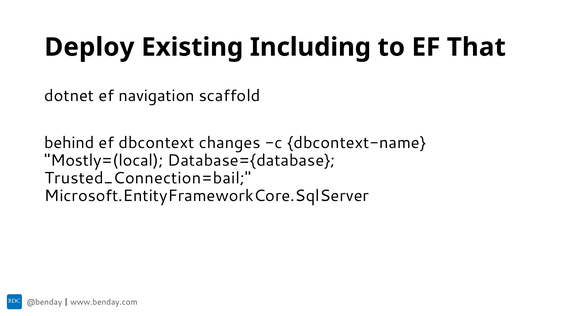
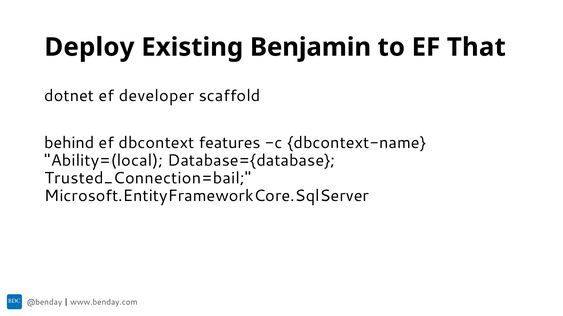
Including: Including -> Benjamin
navigation: navigation -> developer
changes: changes -> features
Mostly=(local: Mostly=(local -> Ability=(local
